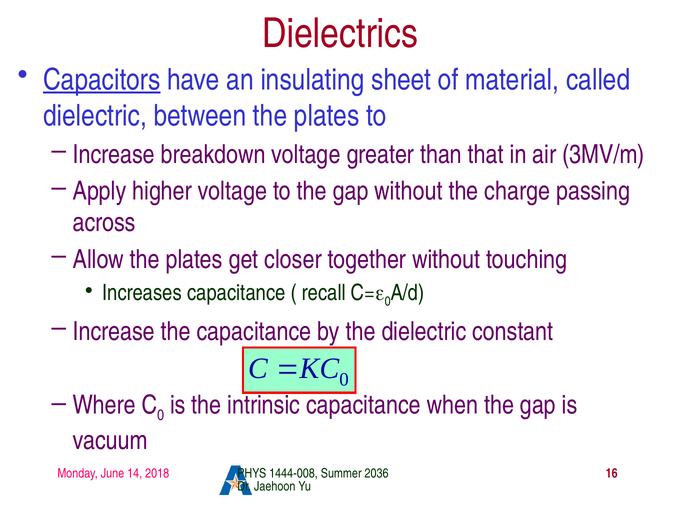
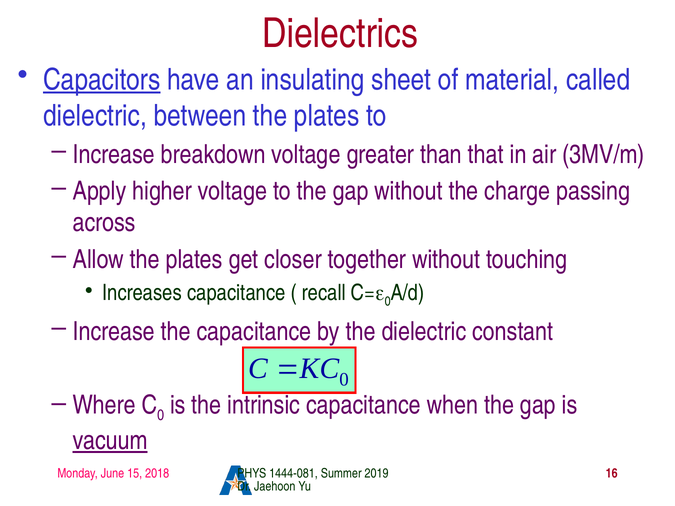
vacuum underline: none -> present
14: 14 -> 15
1444-008: 1444-008 -> 1444-081
2036: 2036 -> 2019
